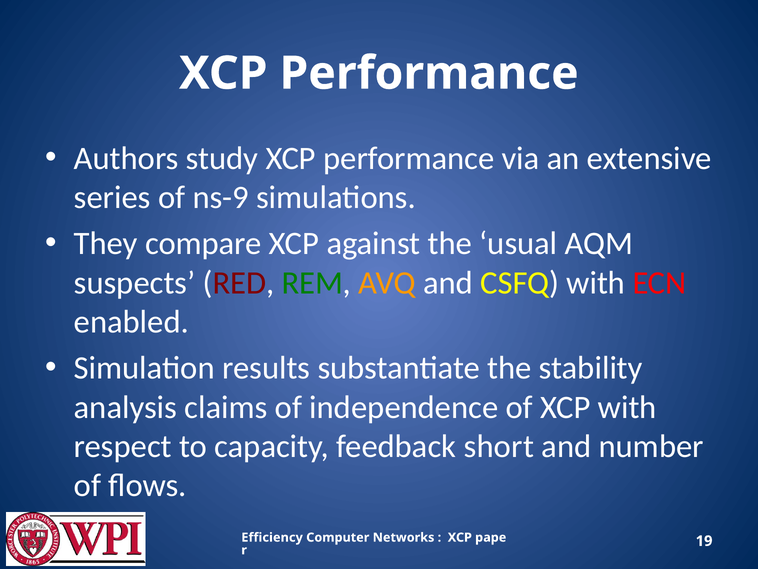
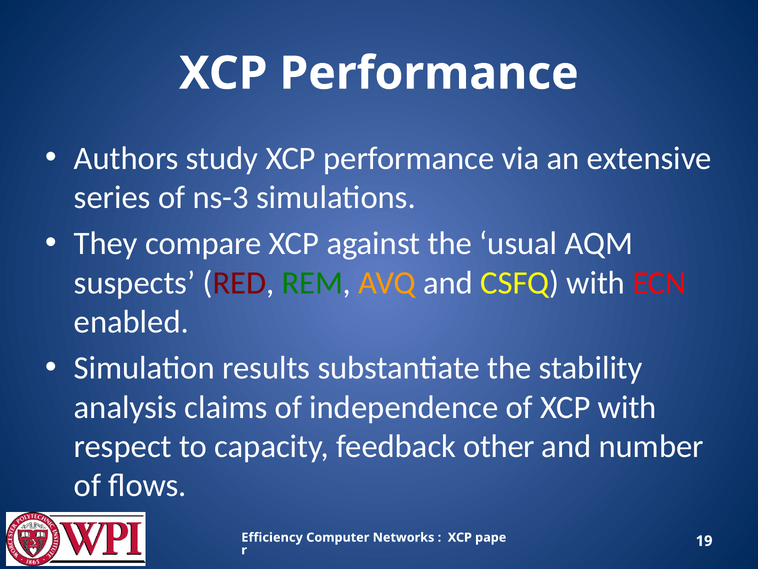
ns-9: ns-9 -> ns-3
short: short -> other
